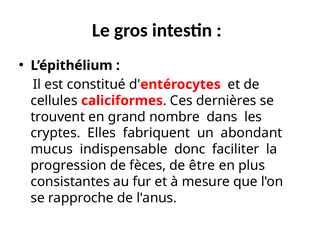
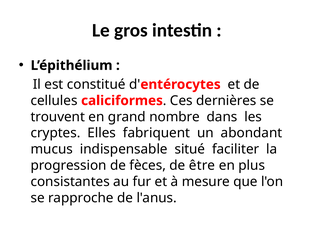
donc: donc -> situé
